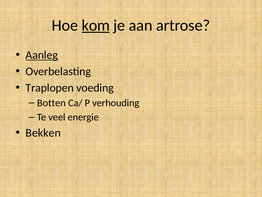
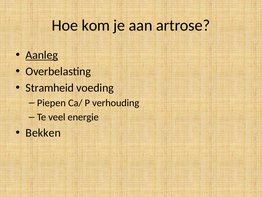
kom underline: present -> none
Traplopen: Traplopen -> Stramheid
Botten: Botten -> Piepen
